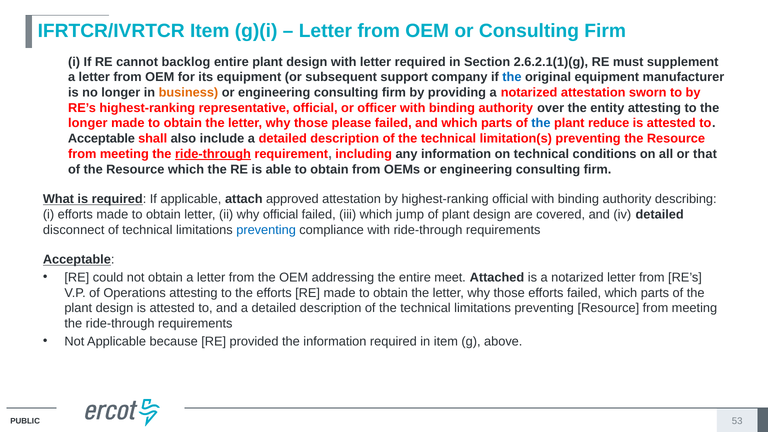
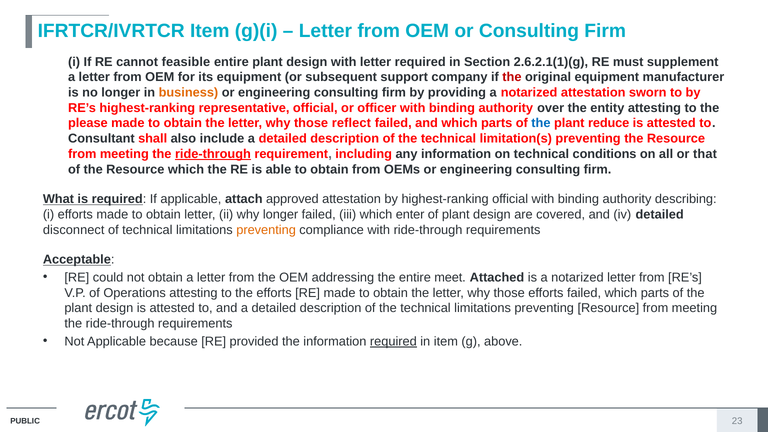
backlog: backlog -> feasible
the at (512, 77) colour: blue -> red
longer at (88, 123): longer -> please
please: please -> reflect
Acceptable at (101, 139): Acceptable -> Consultant
why official: official -> longer
jump: jump -> enter
preventing at (266, 230) colour: blue -> orange
required at (393, 341) underline: none -> present
53: 53 -> 23
